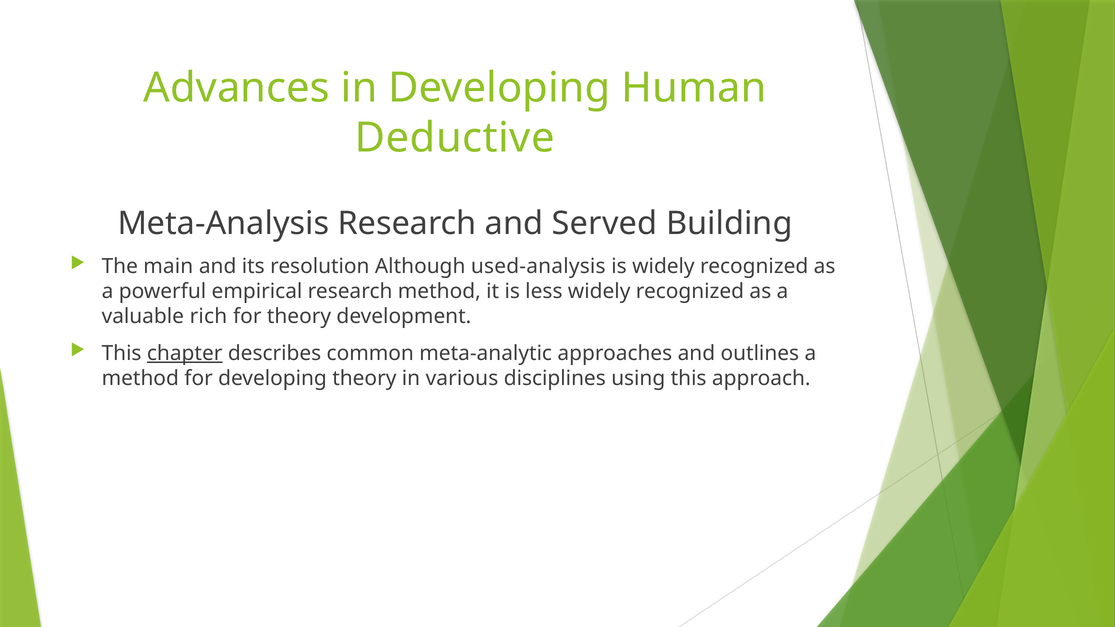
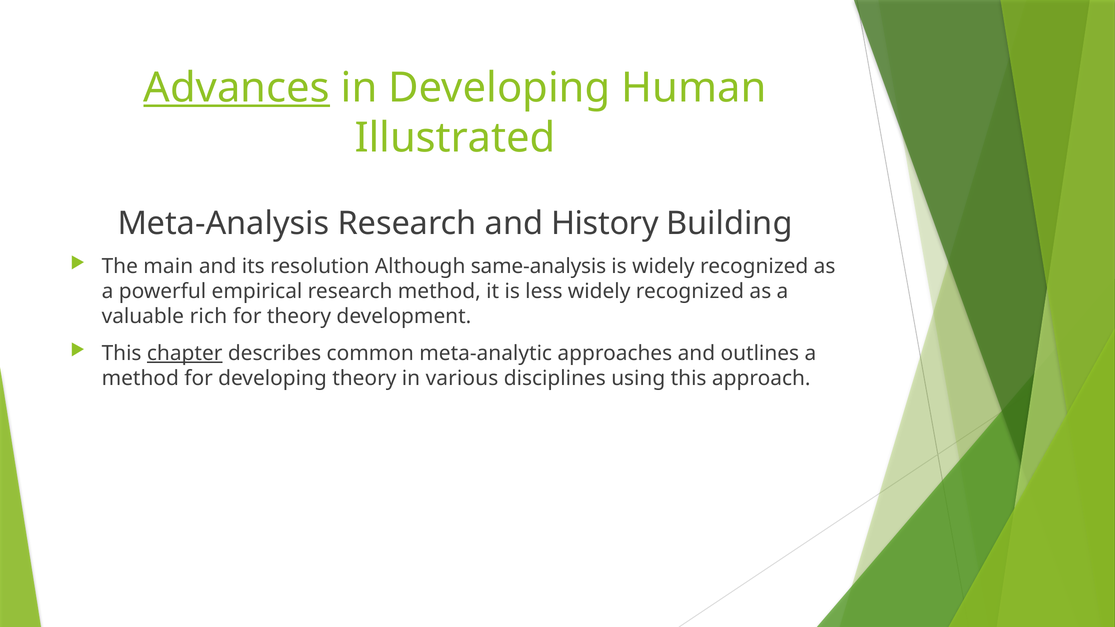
Advances underline: none -> present
Deductive: Deductive -> Illustrated
Served: Served -> History
used-analysis: used-analysis -> same-analysis
